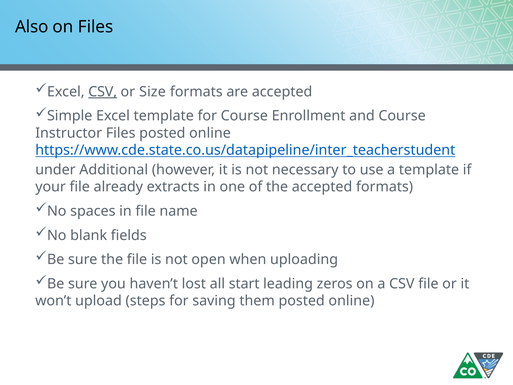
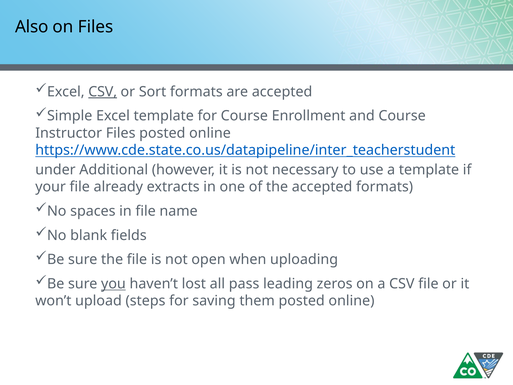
Size: Size -> Sort
you underline: none -> present
start: start -> pass
